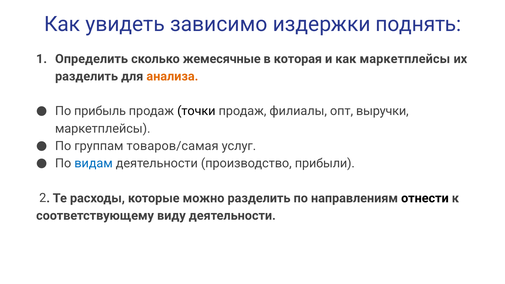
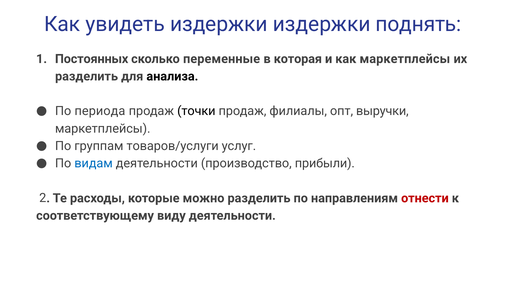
увидеть зависимо: зависимо -> издержки
Определить: Определить -> Постоянных
жемесячные: жемесячные -> переменные
анализа colour: orange -> black
прибыль: прибыль -> периода
товаров/самая: товаров/самая -> товаров/услуги
отнести colour: black -> red
